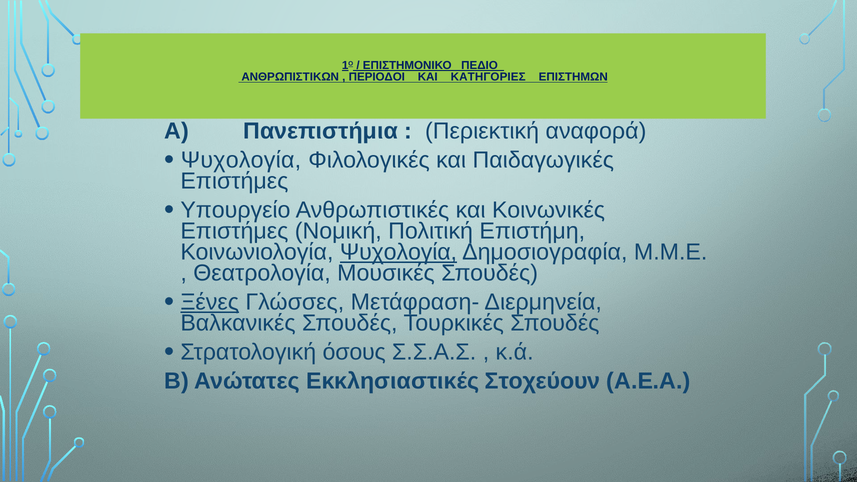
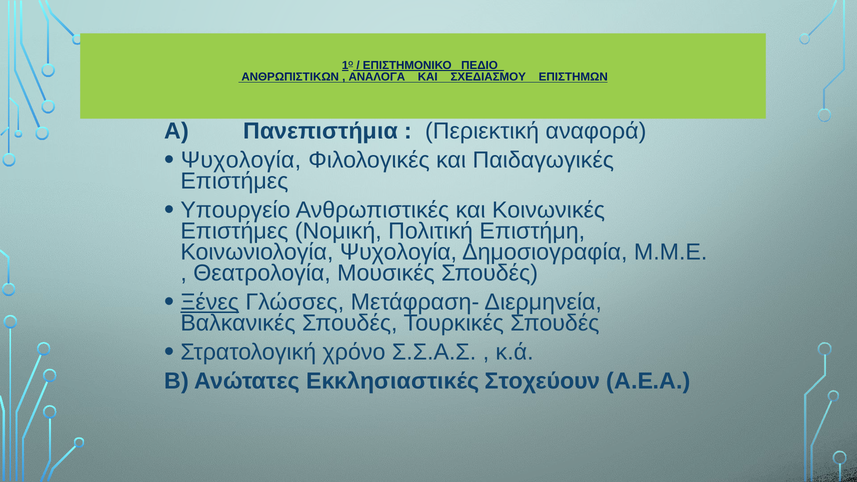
ΠΕΡΙΟΔΟΙ: ΠΕΡΙΟΔΟΙ -> ΑΝΑΛΟΓΑ
ΚΑΤΗΓΟΡΙΕΣ: ΚΑΤΗΓΟΡΙΕΣ -> ΣΧΕΔΙΑΣΜΟΥ
Ψυχολογία at (398, 252) underline: present -> none
όσους: όσους -> χρόνο
